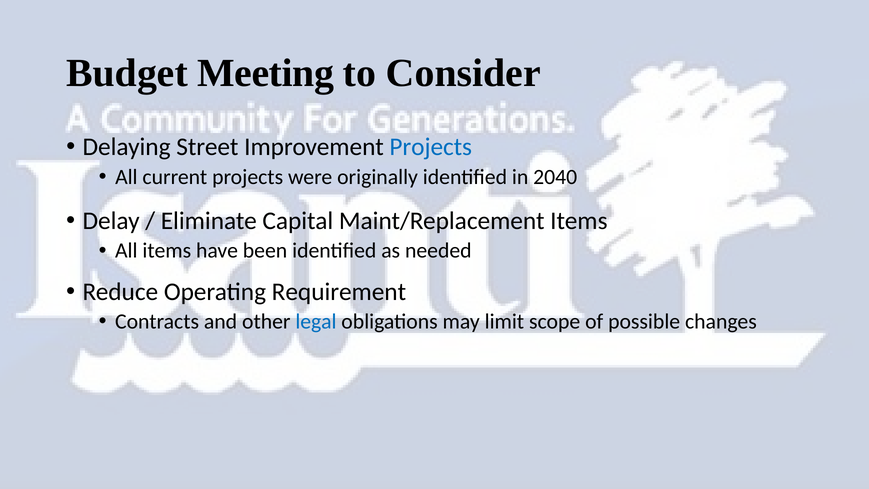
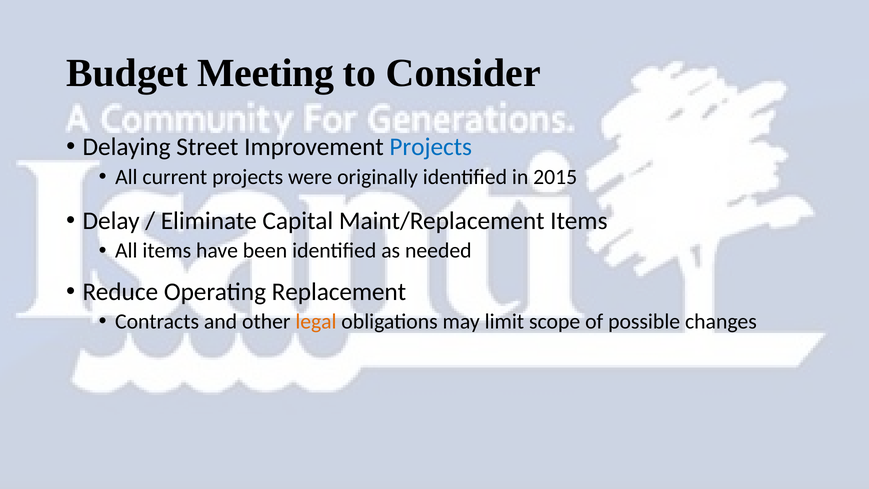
2040: 2040 -> 2015
Requirement: Requirement -> Replacement
legal colour: blue -> orange
